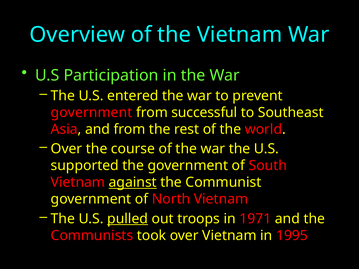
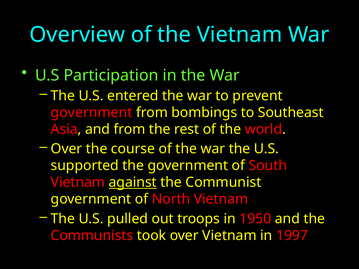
successful: successful -> bombings
pulled underline: present -> none
1971: 1971 -> 1950
1995: 1995 -> 1997
